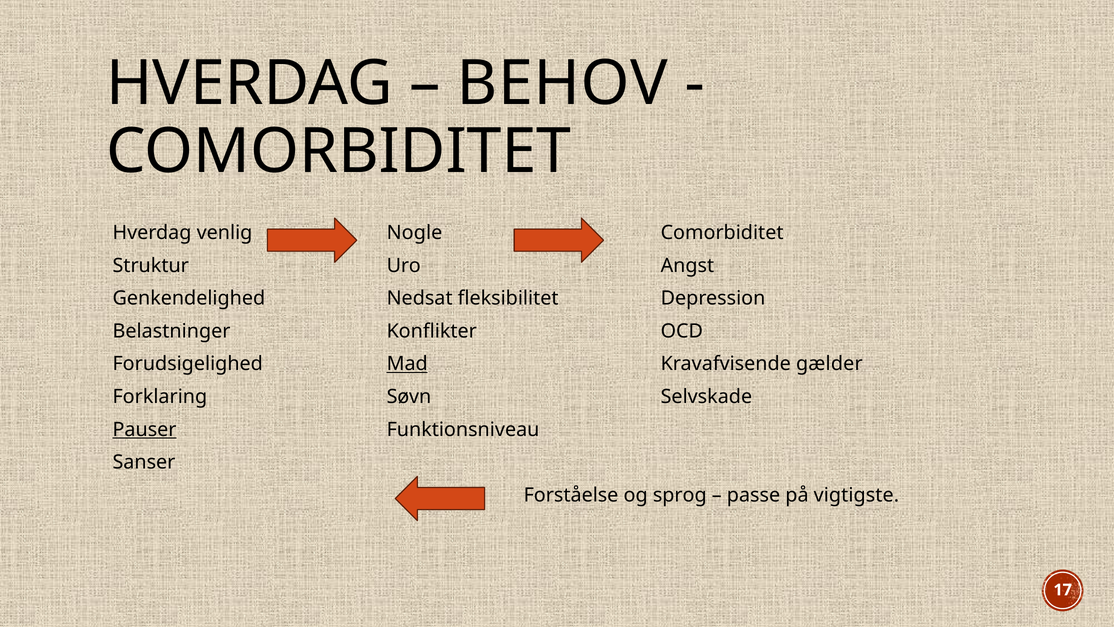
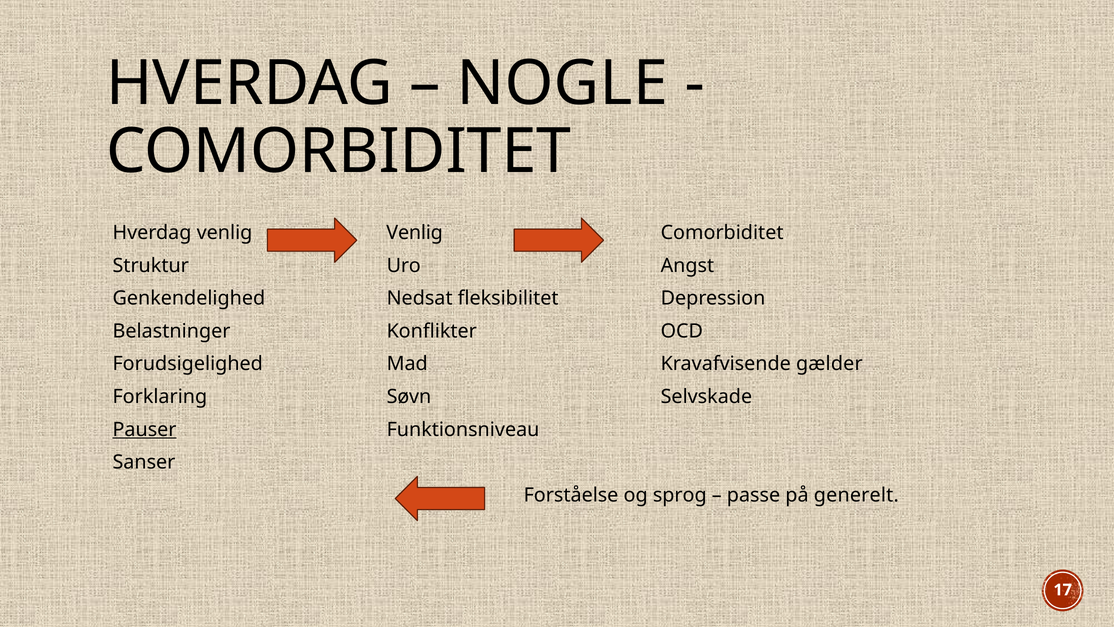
BEHOV: BEHOV -> NOGLE
venlig Nogle: Nogle -> Venlig
Mad underline: present -> none
vigtigste: vigtigste -> generelt
